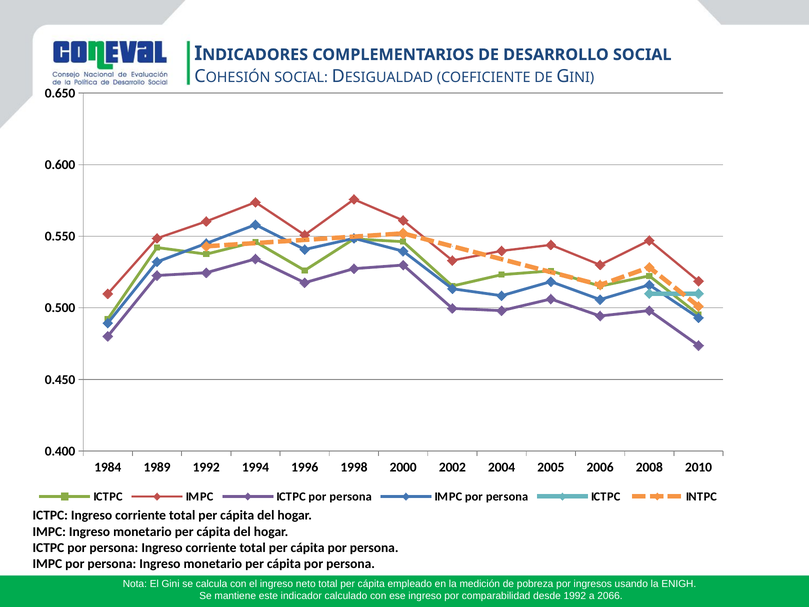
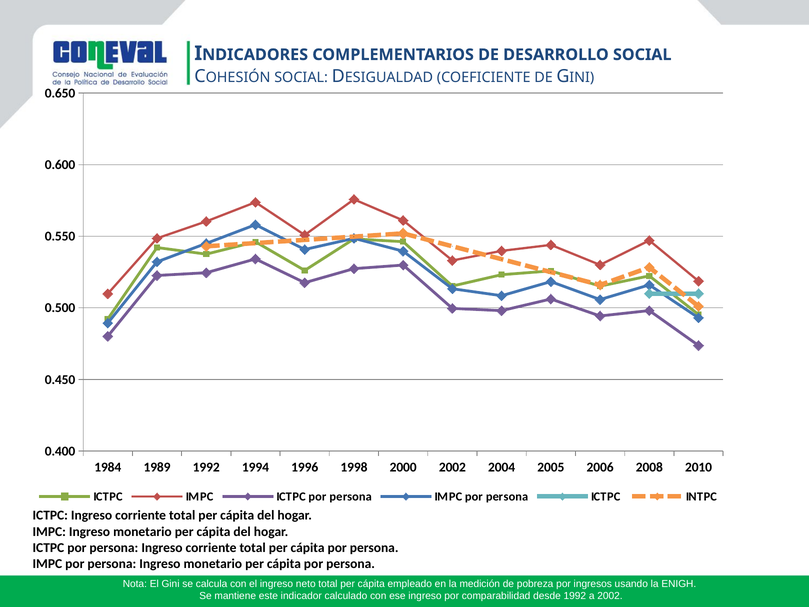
a 2066: 2066 -> 2002
